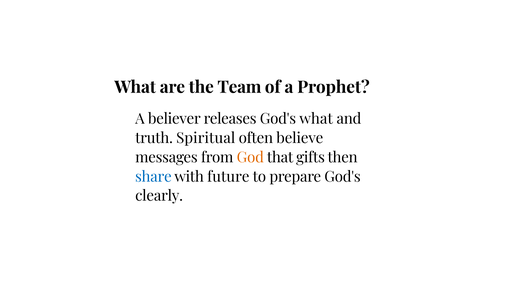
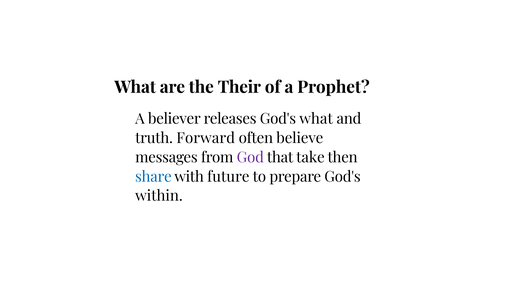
Team: Team -> Their
Spiritual: Spiritual -> Forward
God colour: orange -> purple
gifts: gifts -> take
clearly: clearly -> within
